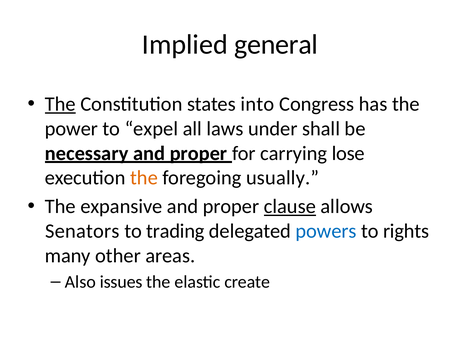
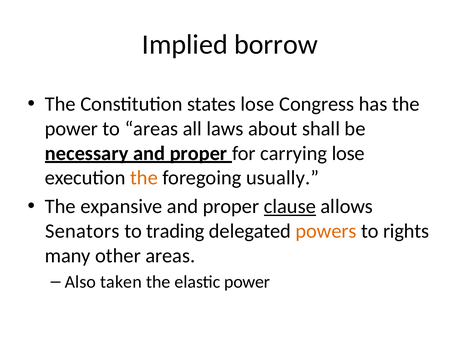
general: general -> borrow
The at (60, 104) underline: present -> none
states into: into -> lose
to expel: expel -> areas
under: under -> about
powers colour: blue -> orange
issues: issues -> taken
elastic create: create -> power
